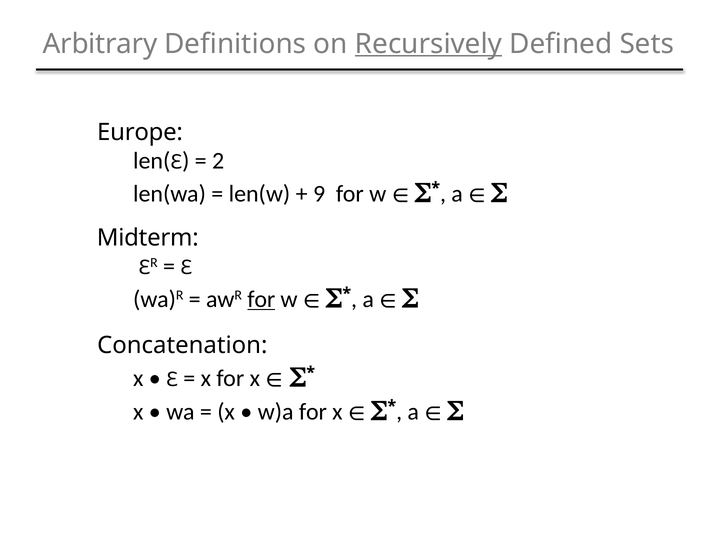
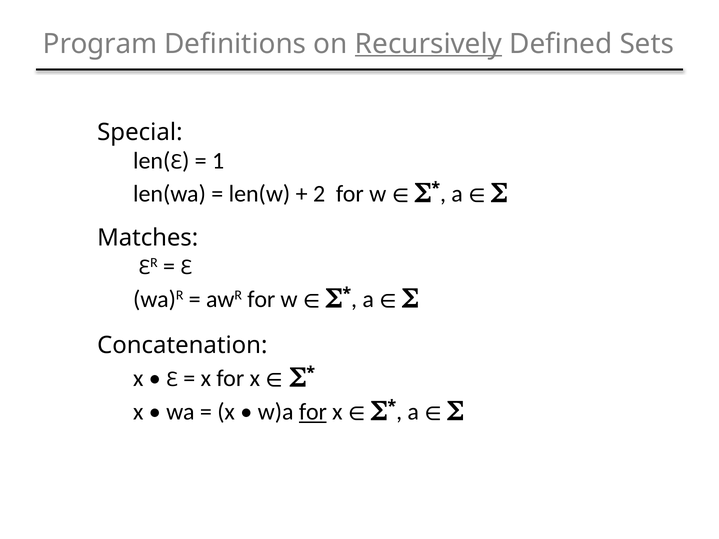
Arbitrary: Arbitrary -> Program
Europe: Europe -> Special
2: 2 -> 1
9: 9 -> 2
Midterm: Midterm -> Matches
for at (261, 299) underline: present -> none
for at (313, 412) underline: none -> present
